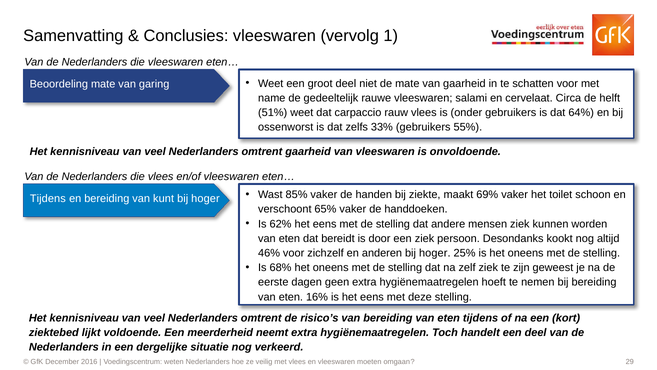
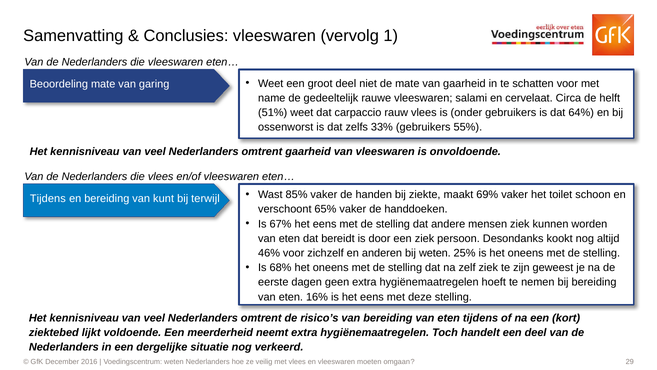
hoger at (205, 198): hoger -> terwijl
62%: 62% -> 67%
anderen bij hoger: hoger -> weten
